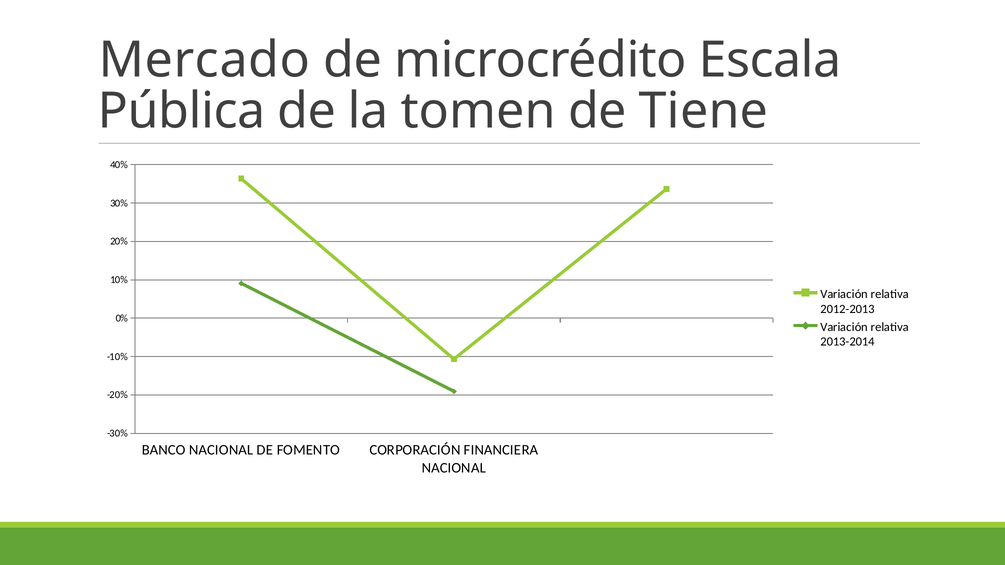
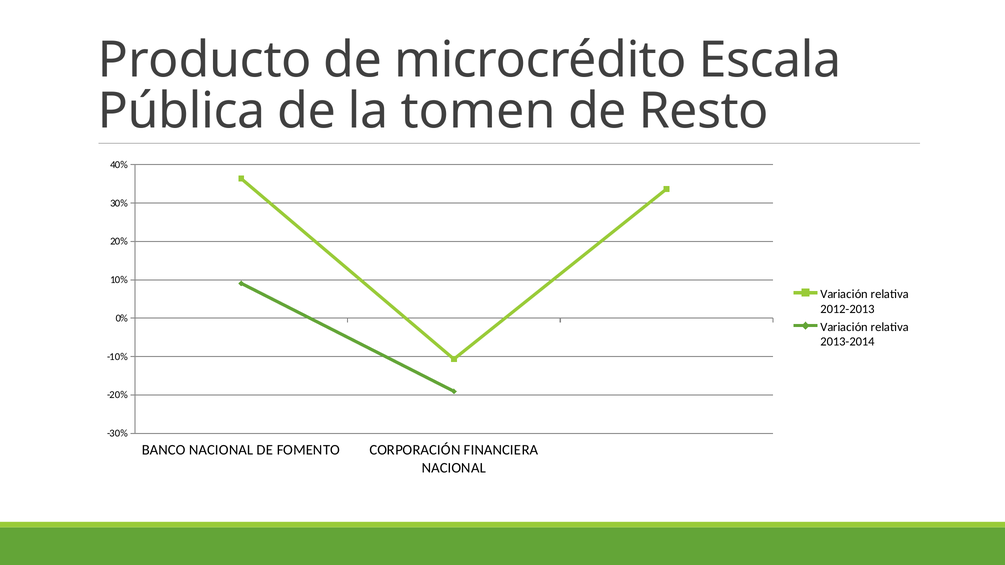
Mercado: Mercado -> Producto
Tiene: Tiene -> Resto
